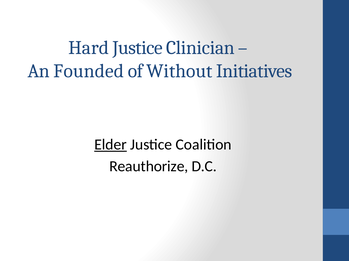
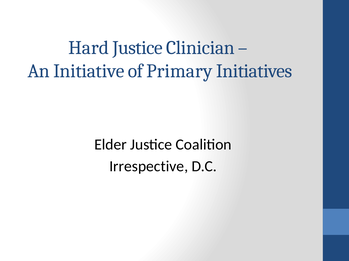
Founded: Founded -> Initiative
Without: Without -> Primary
Elder underline: present -> none
Reauthorize: Reauthorize -> Irrespective
